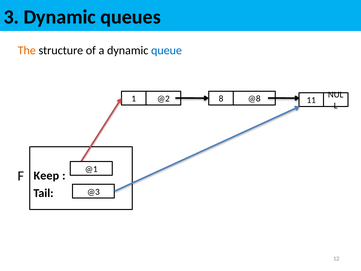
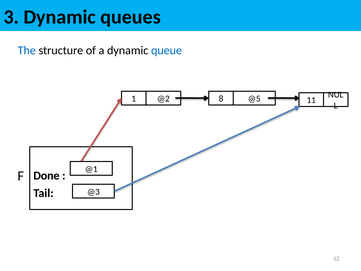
The colour: orange -> blue
@8: @8 -> @5
Keep: Keep -> Done
